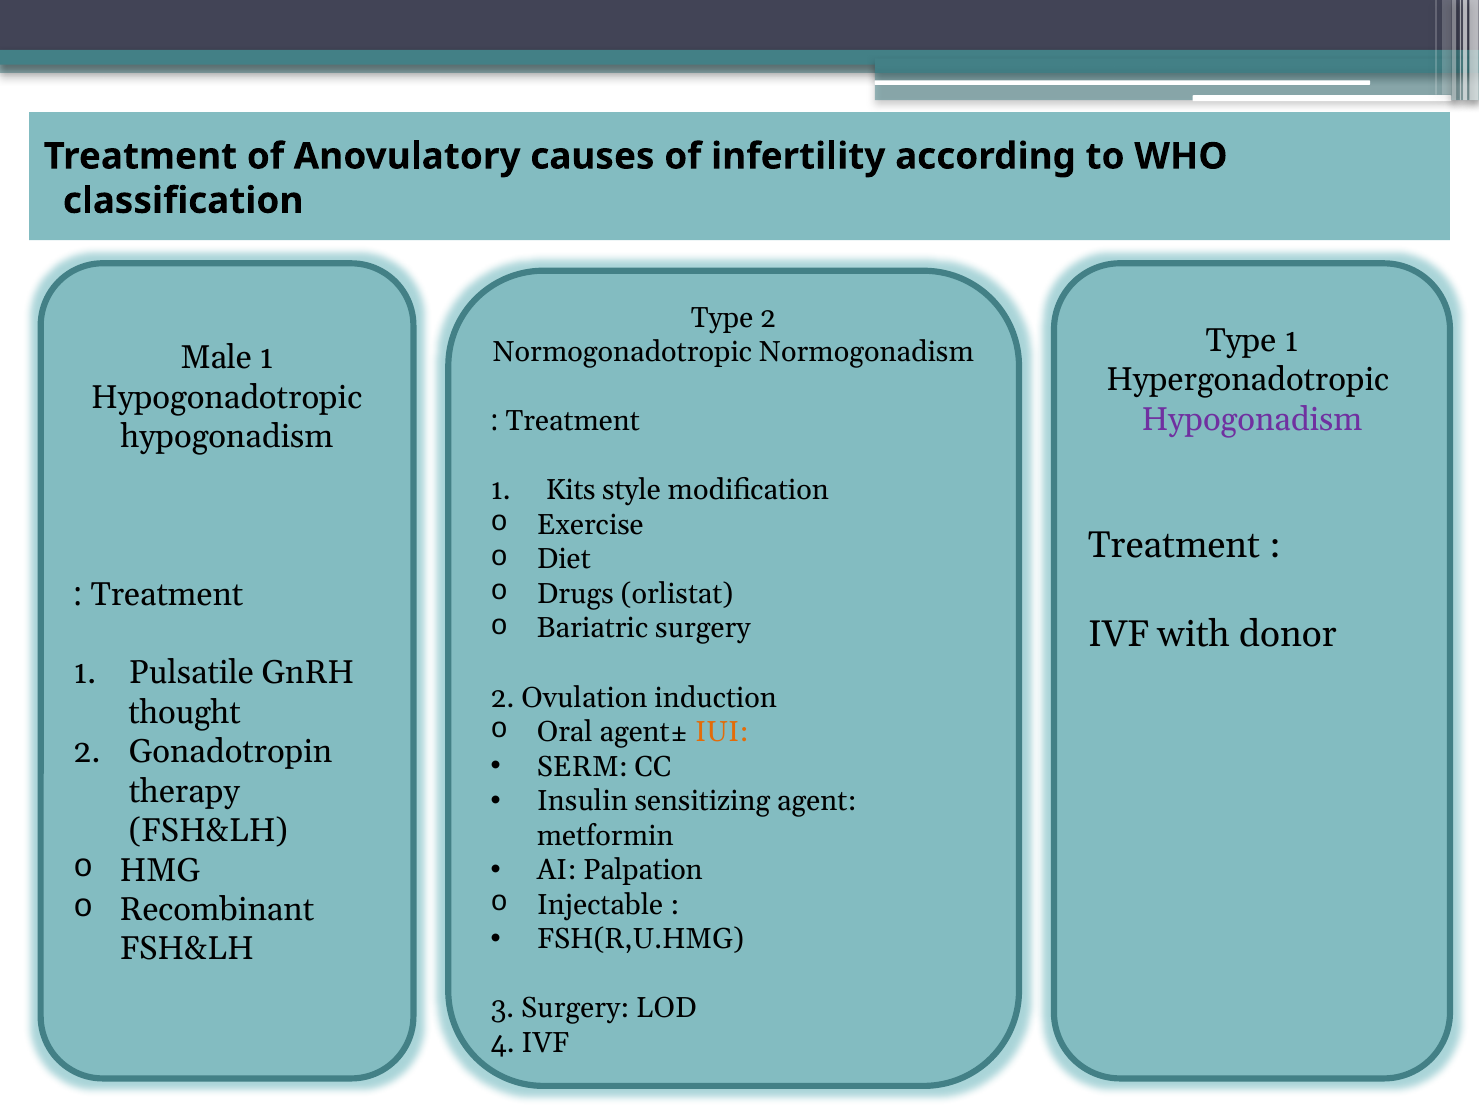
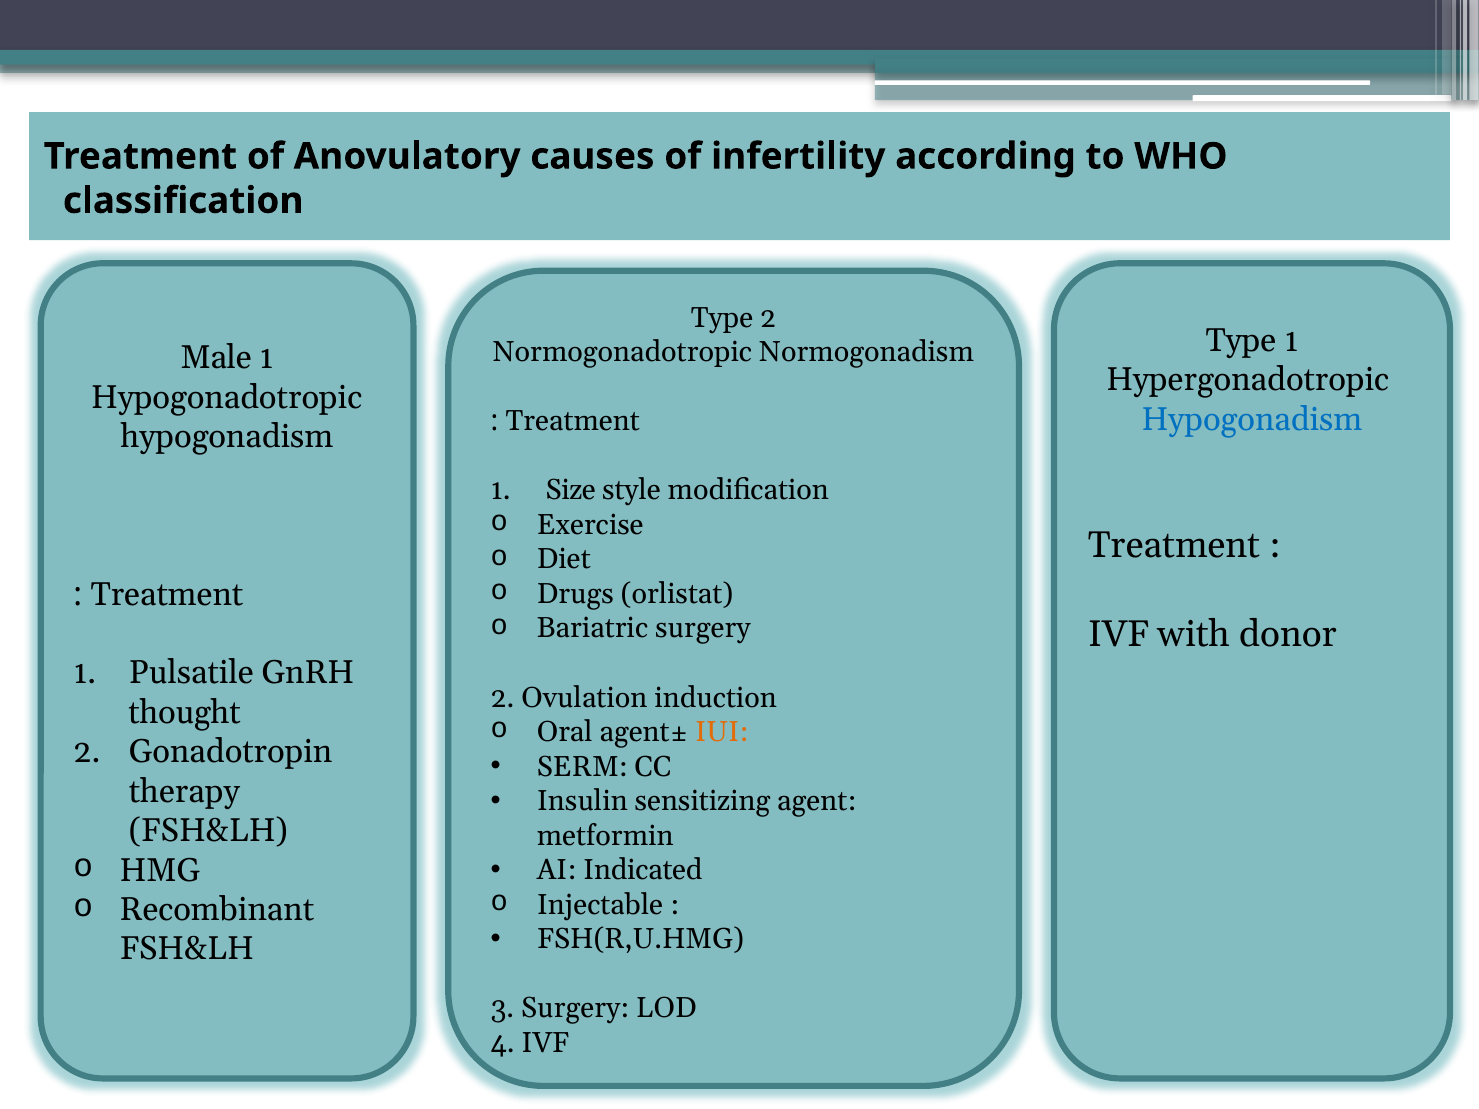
Hypogonadism at (1252, 419) colour: purple -> blue
Kits: Kits -> Size
Palpation: Palpation -> Indicated
